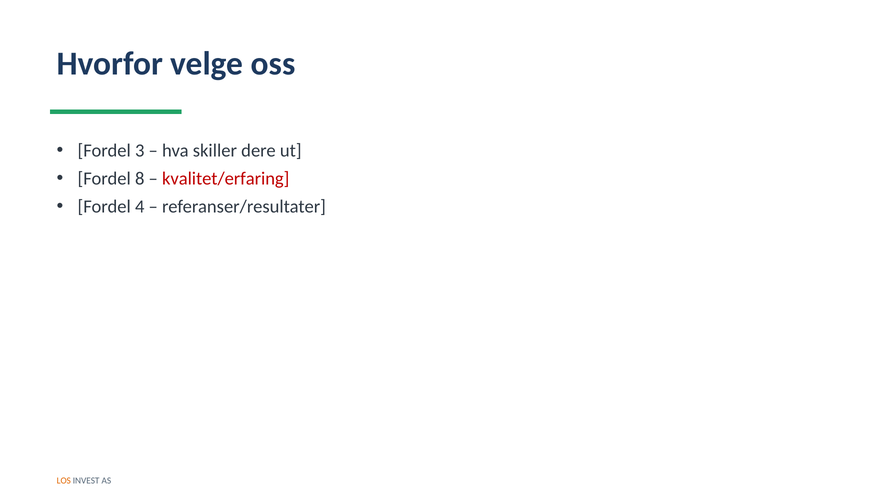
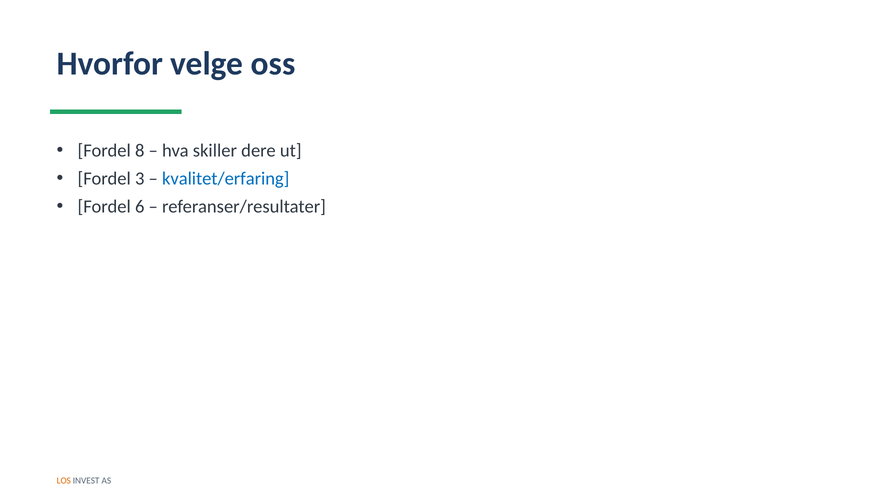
3: 3 -> 8
8: 8 -> 3
kvalitet/erfaring colour: red -> blue
4: 4 -> 6
